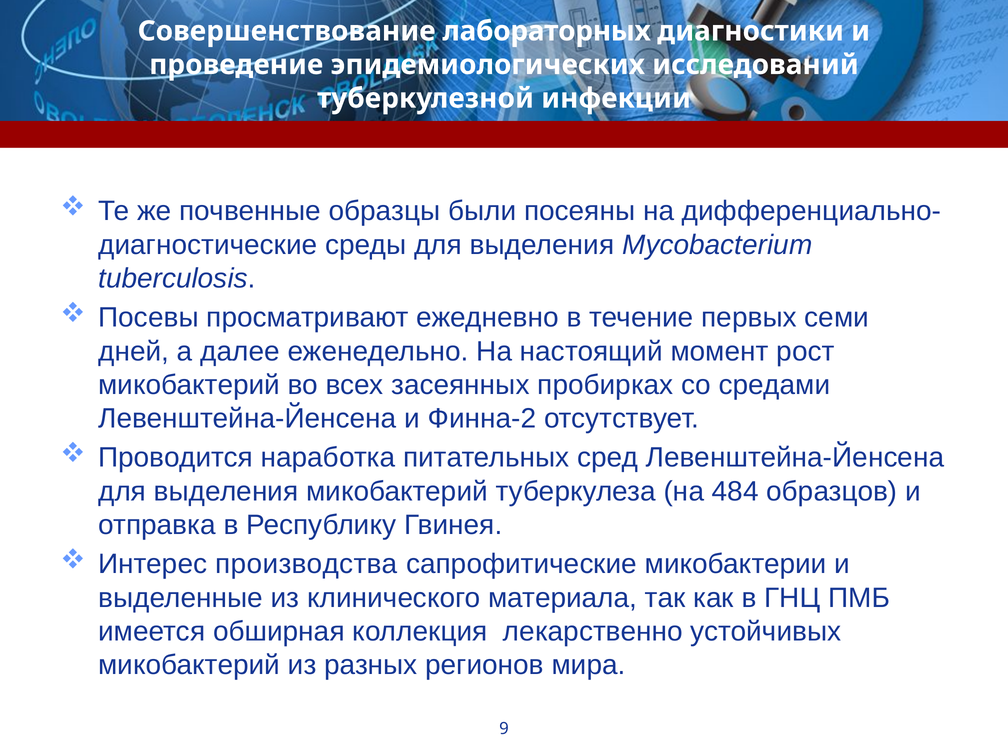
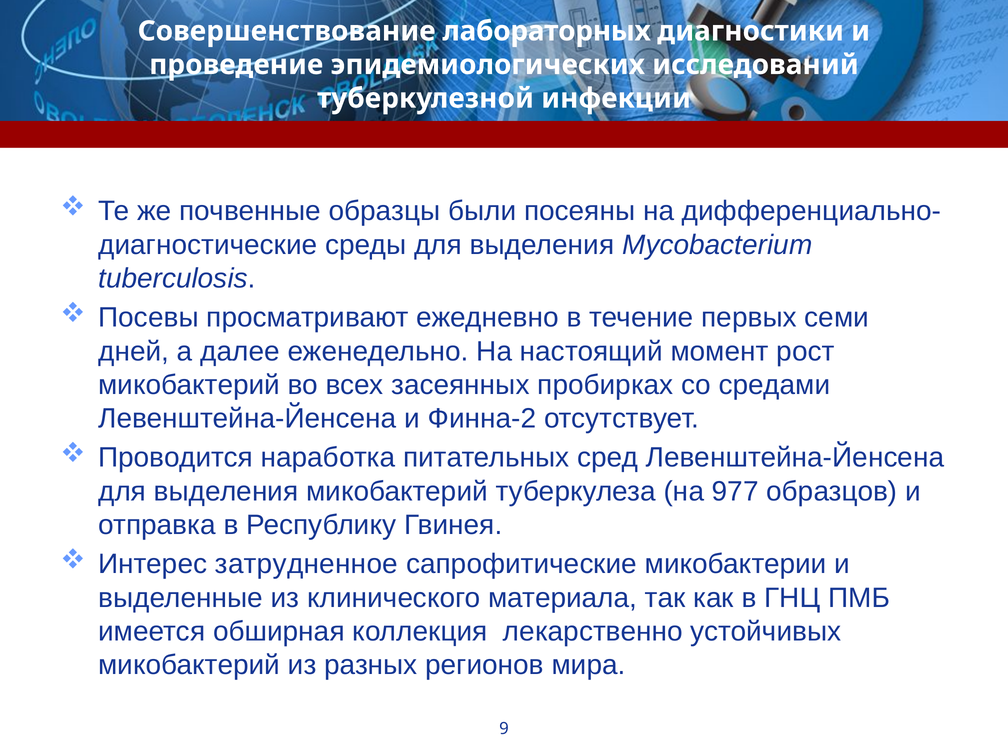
484: 484 -> 977
производства: производства -> затрудненное
